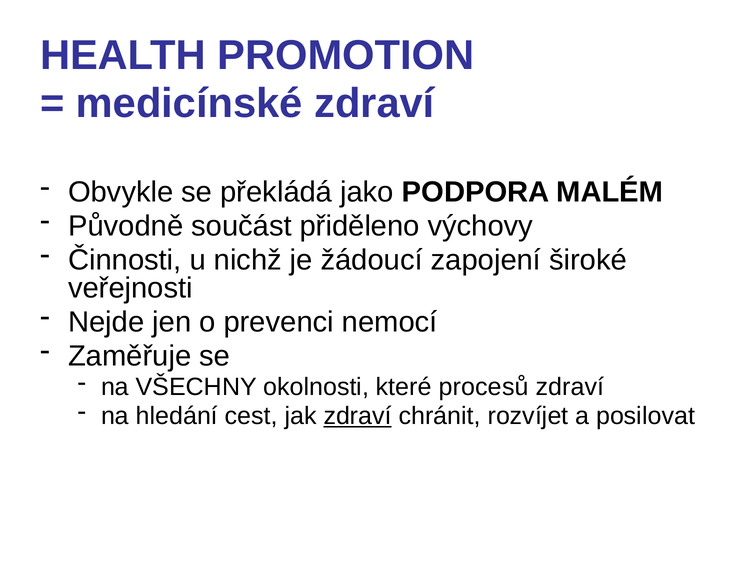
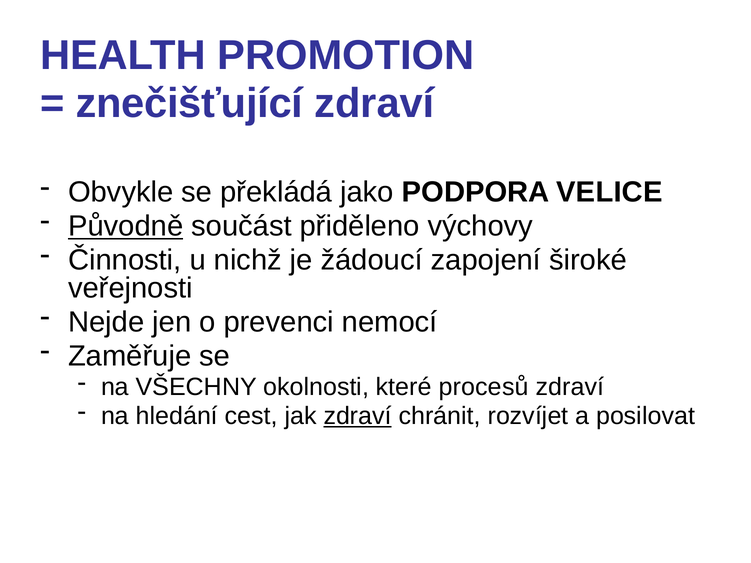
medicínské: medicínské -> znečišťující
MALÉM: MALÉM -> VELICE
Původně underline: none -> present
